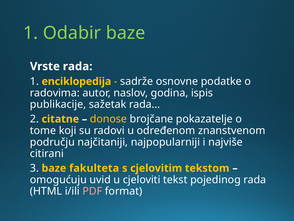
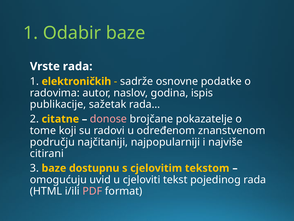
enciklopedija: enciklopedija -> elektroničkih
donose colour: yellow -> pink
fakulteta: fakulteta -> dostupnu
